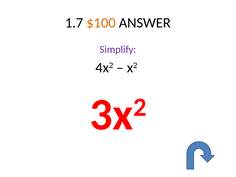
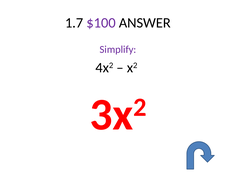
$100 colour: orange -> purple
